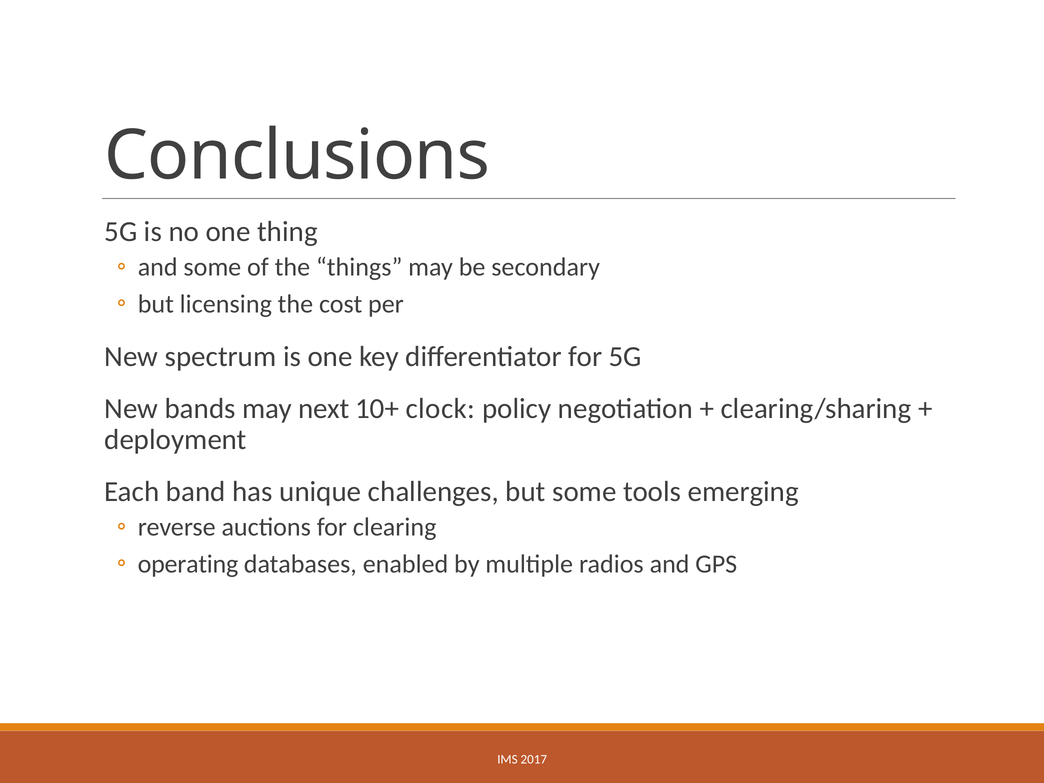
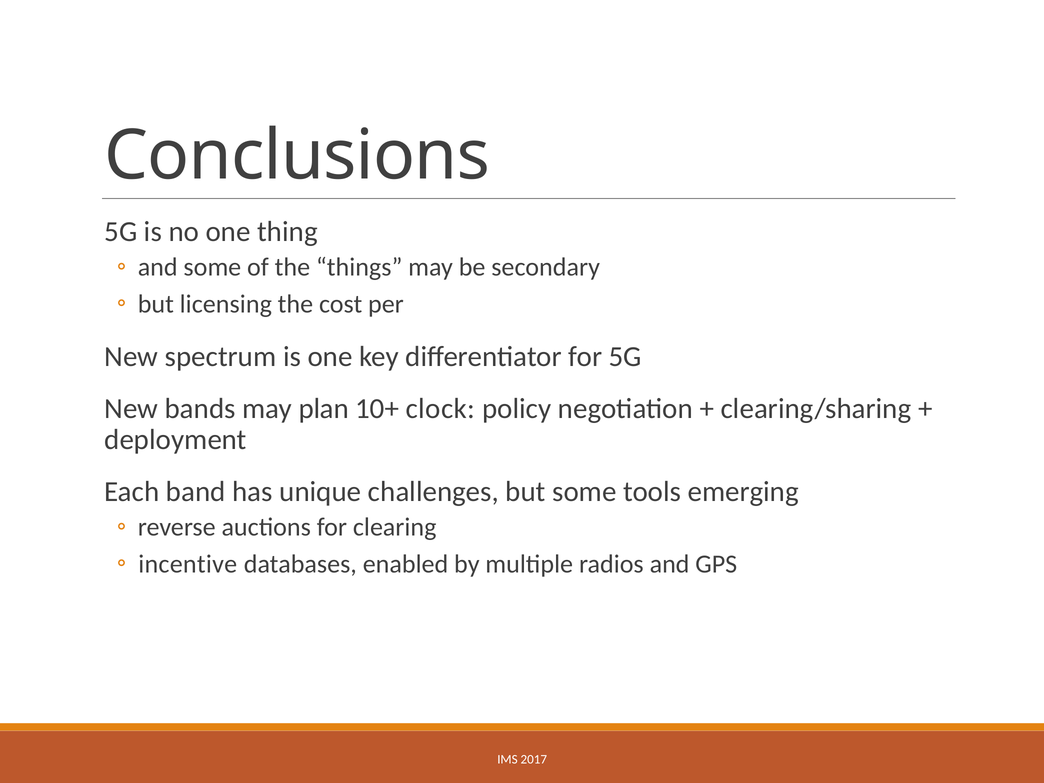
next: next -> plan
operating: operating -> incentive
